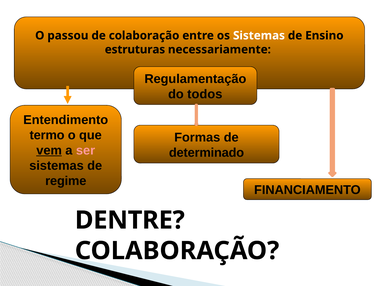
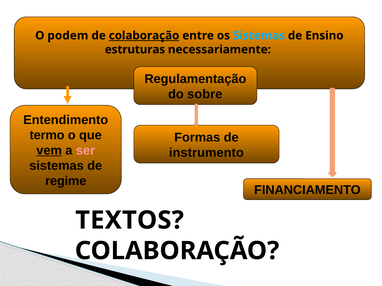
passou: passou -> podem
colaboração at (144, 36) underline: none -> present
Sistemas at (259, 36) colour: white -> light blue
todos: todos -> sobre
determinado: determinado -> instrumento
DENTRE: DENTRE -> TEXTOS
